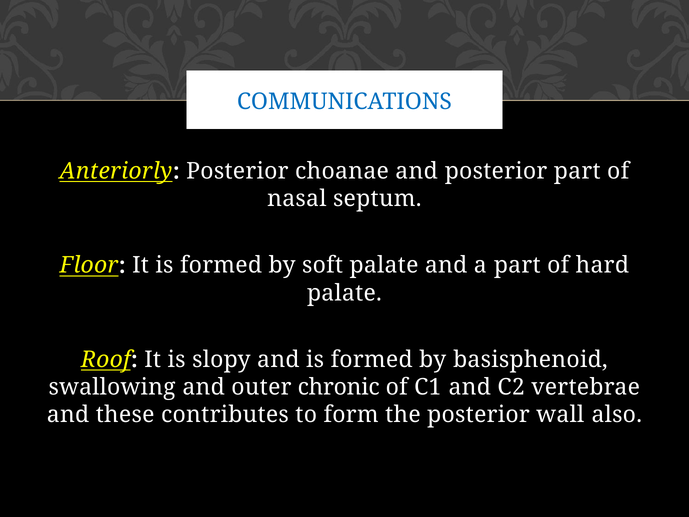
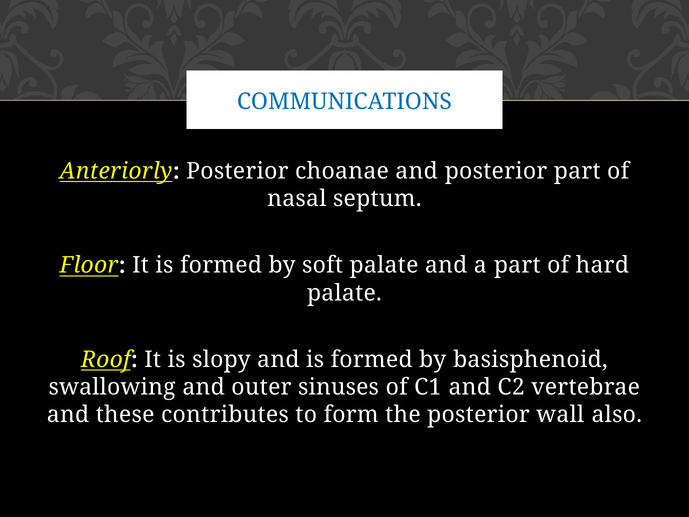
chronic: chronic -> sinuses
